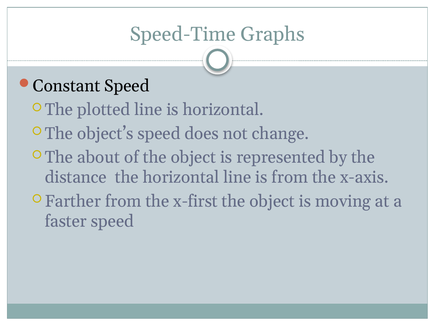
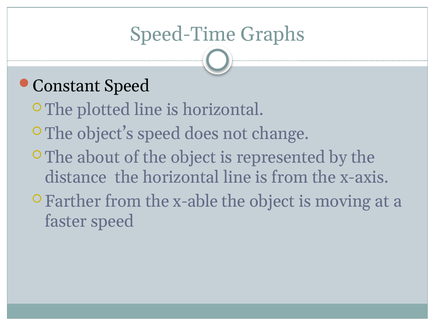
x-first: x-first -> x-able
